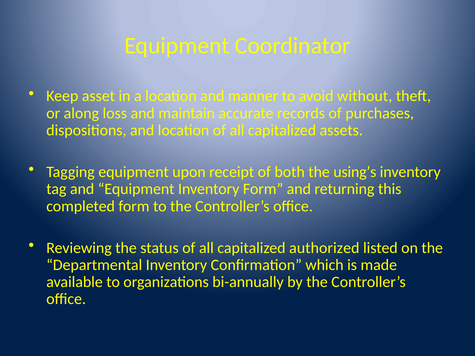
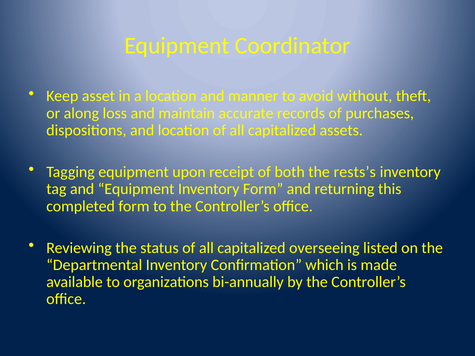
using’s: using’s -> rests’s
authorized: authorized -> overseeing
